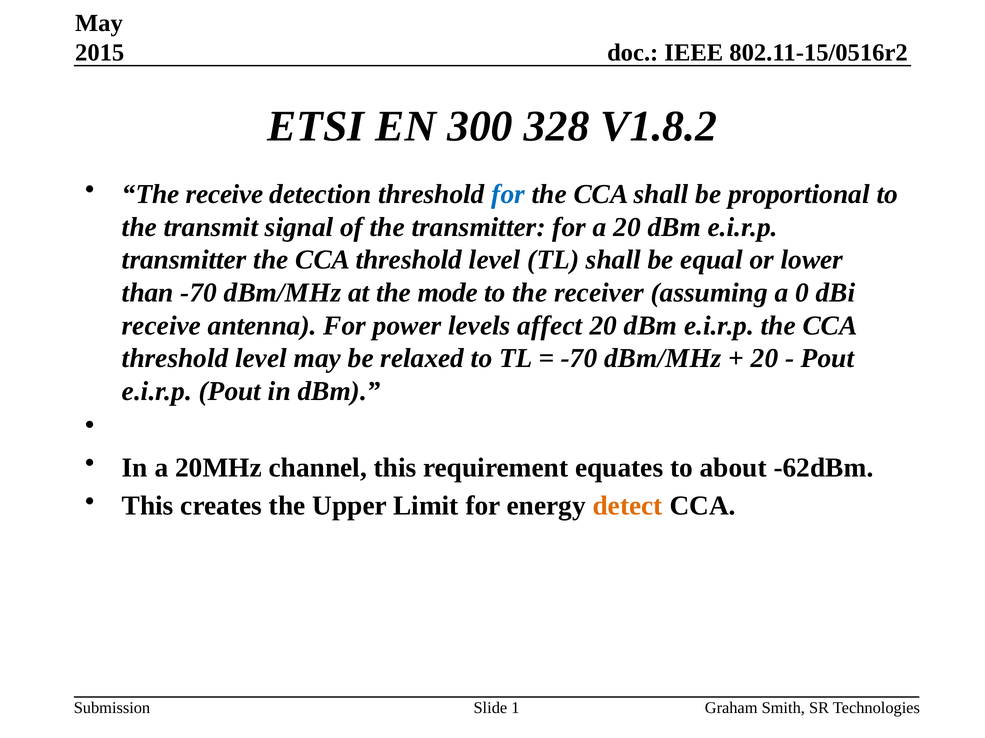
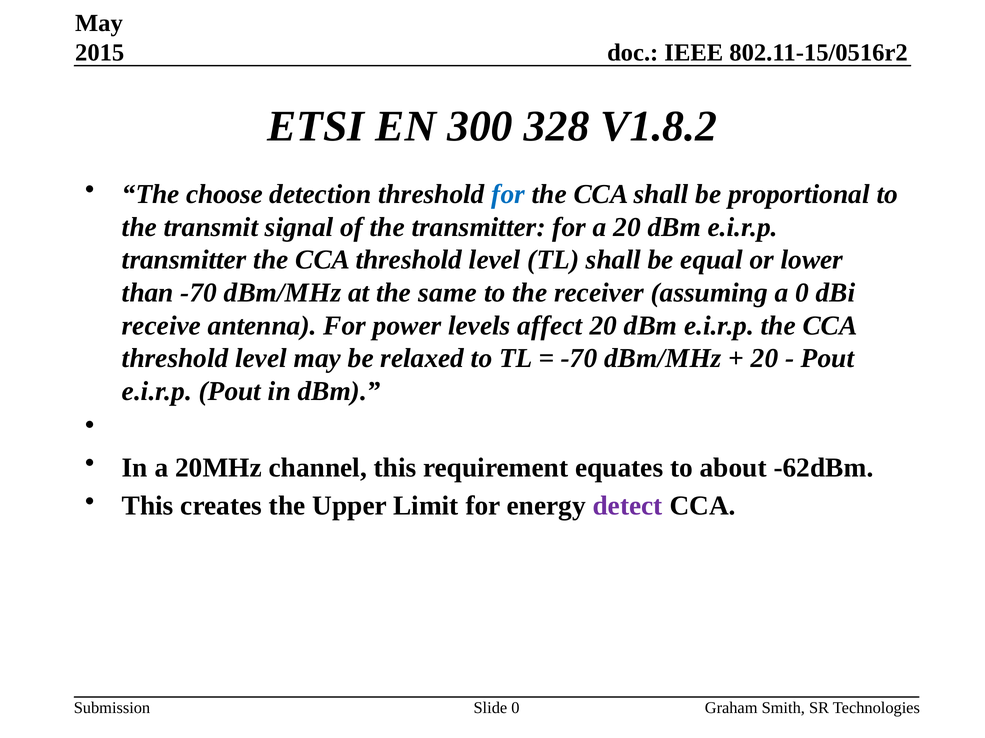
The receive: receive -> choose
mode: mode -> same
detect colour: orange -> purple
Slide 1: 1 -> 0
